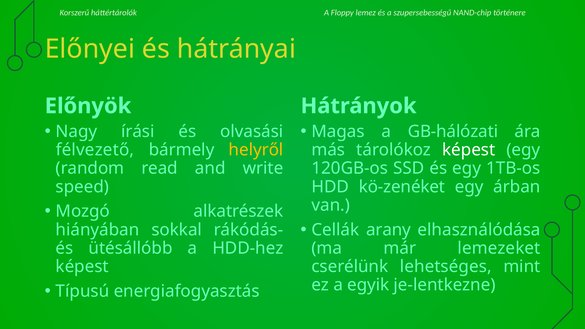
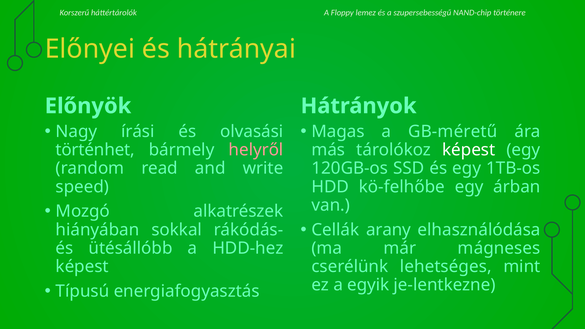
GB-hálózati: GB-hálózati -> GB-méretű
félvezető: félvezető -> történhet
helyről colour: yellow -> pink
kö-zenéket: kö-zenéket -> kö-felhőbe
lemezeket: lemezeket -> mágneses
